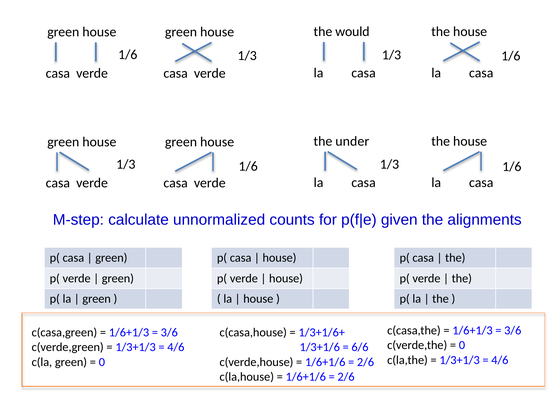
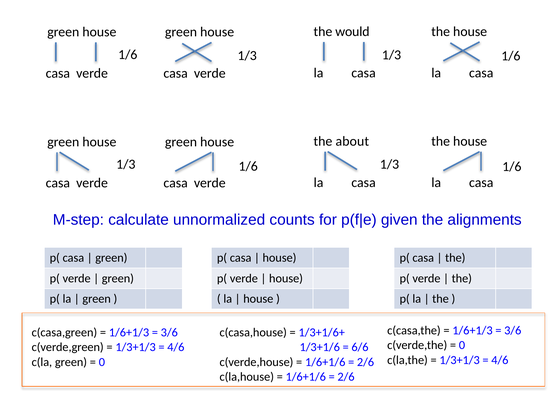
under: under -> about
